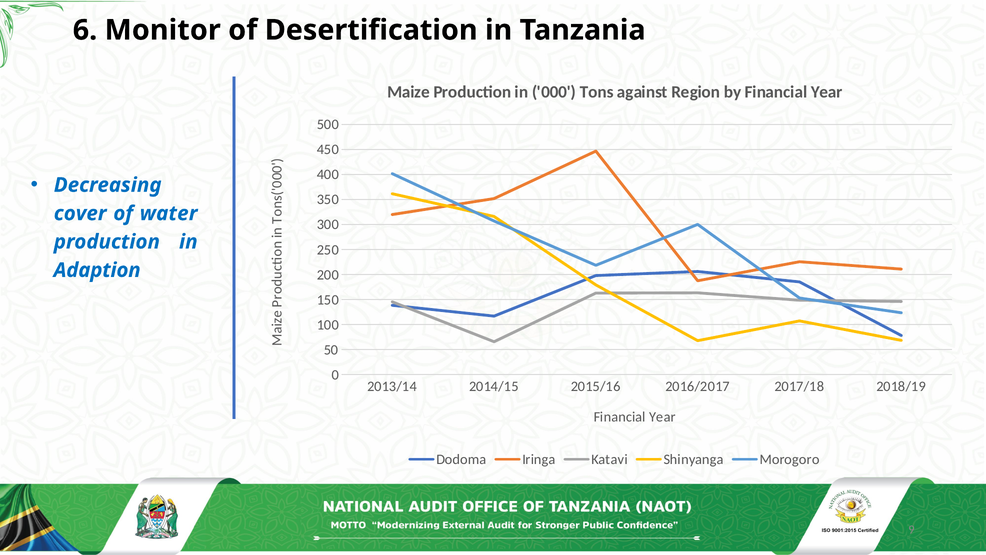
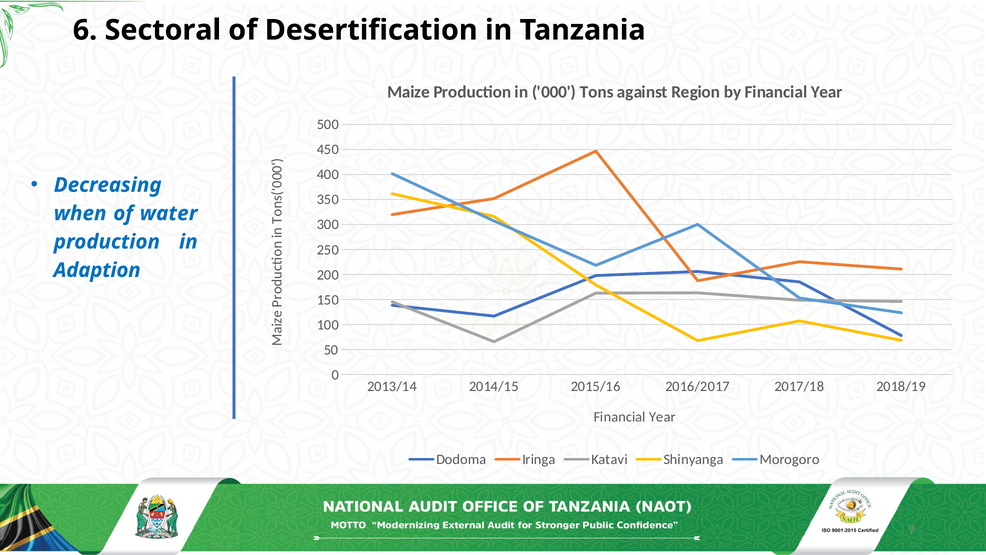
Monitor: Monitor -> Sectoral
cover: cover -> when
